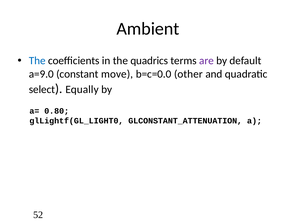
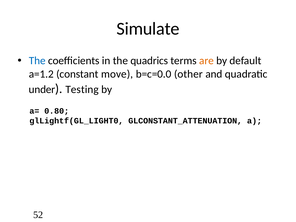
Ambient: Ambient -> Simulate
are colour: purple -> orange
a=9.0: a=9.0 -> a=1.2
select: select -> under
Equally: Equally -> Testing
